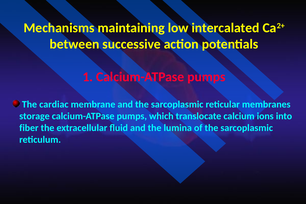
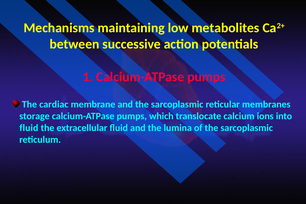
intercalated: intercalated -> metabolites
fiber at (29, 128): fiber -> fluid
